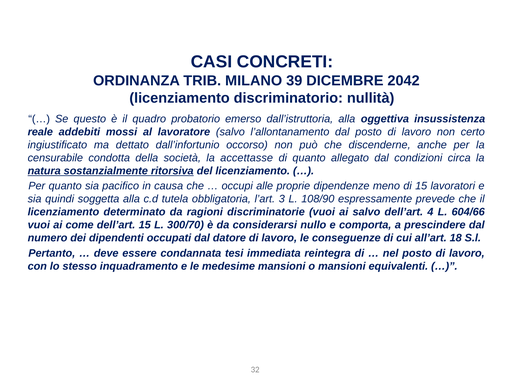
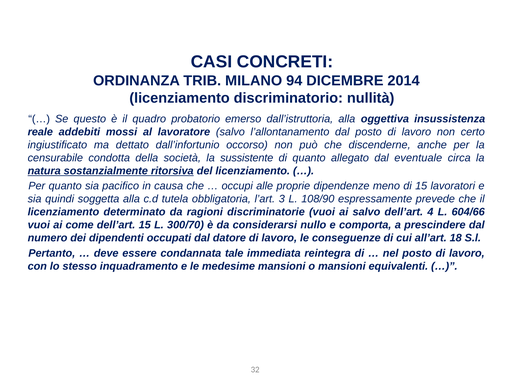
39: 39 -> 94
2042: 2042 -> 2014
accettasse: accettasse -> sussistente
condizioni: condizioni -> eventuale
tesi: tesi -> tale
